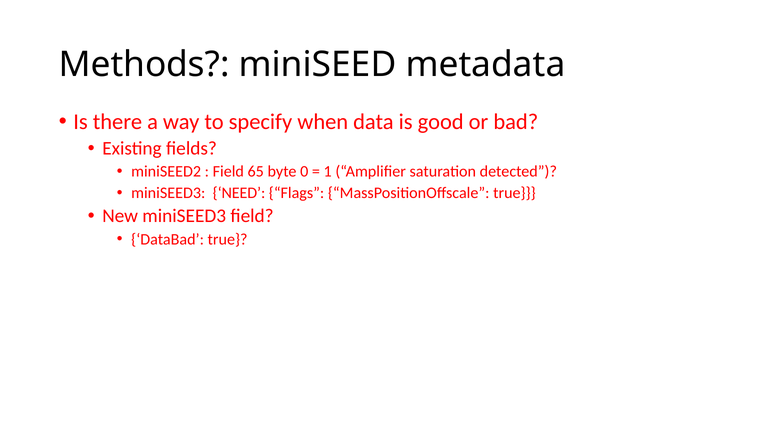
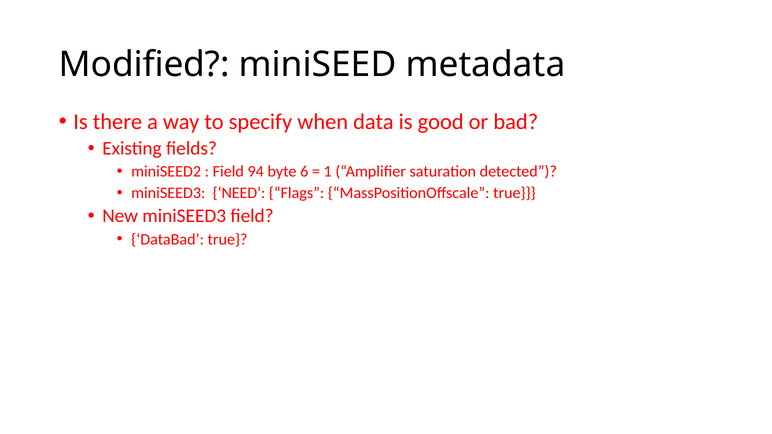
Methods: Methods -> Modified
65: 65 -> 94
0: 0 -> 6
